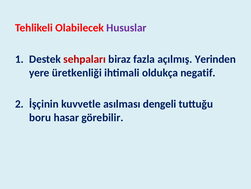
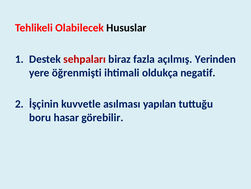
Hususlar colour: purple -> black
üretkenliği: üretkenliği -> öğrenmişti
dengeli: dengeli -> yapılan
